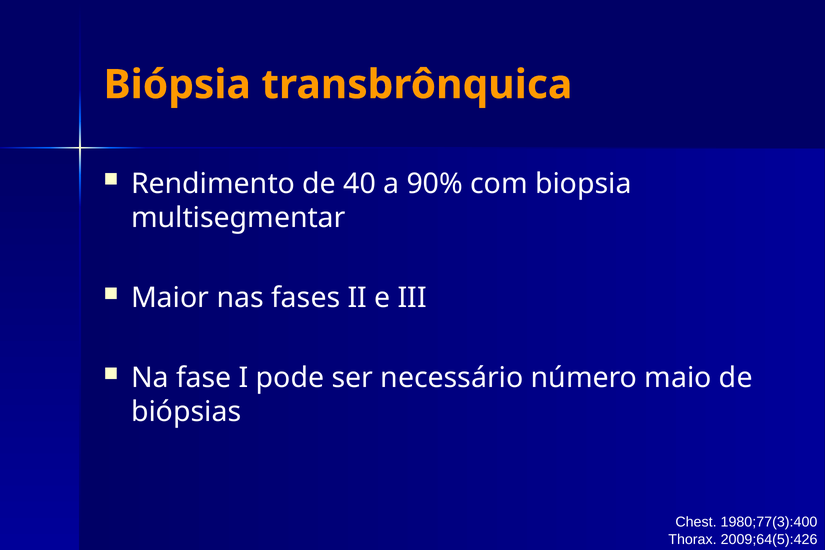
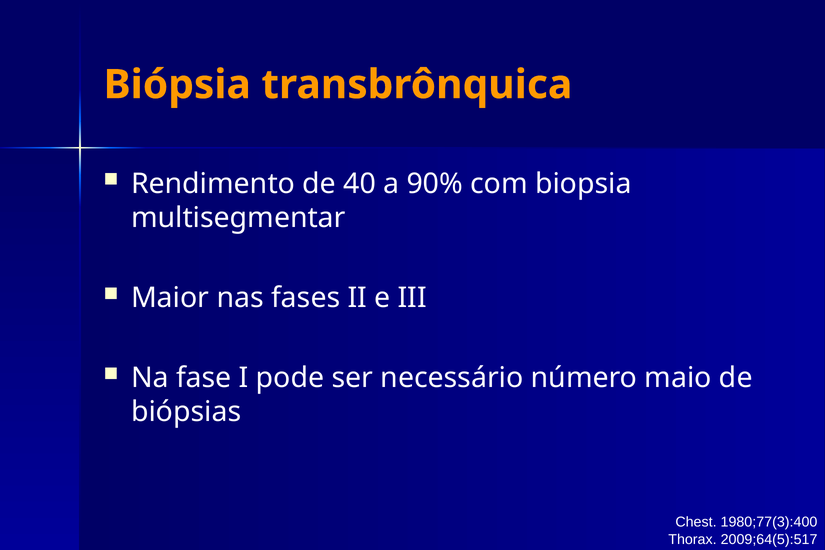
2009;64(5):426: 2009;64(5):426 -> 2009;64(5):517
